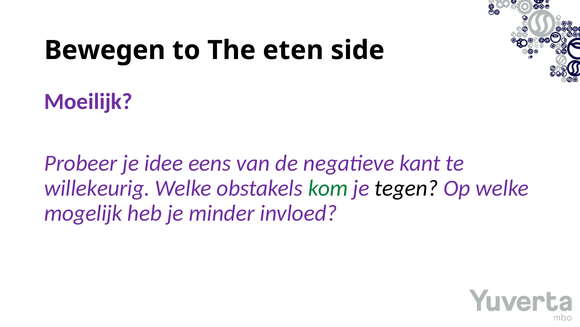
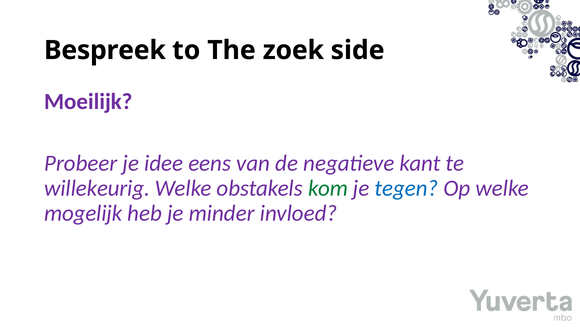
Bewegen: Bewegen -> Bespreek
eten: eten -> zoek
tegen colour: black -> blue
